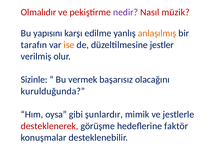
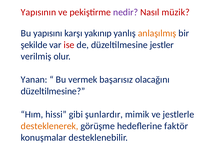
Olmalıdır: Olmalıdır -> Yapısının
edilme: edilme -> yakınıp
tarafın: tarafın -> şekilde
ise colour: orange -> red
Sizinle: Sizinle -> Yanan
kurulduğunda at (53, 91): kurulduğunda -> düzeltilmesine
oysa: oysa -> hissi
desteklenerek colour: red -> orange
